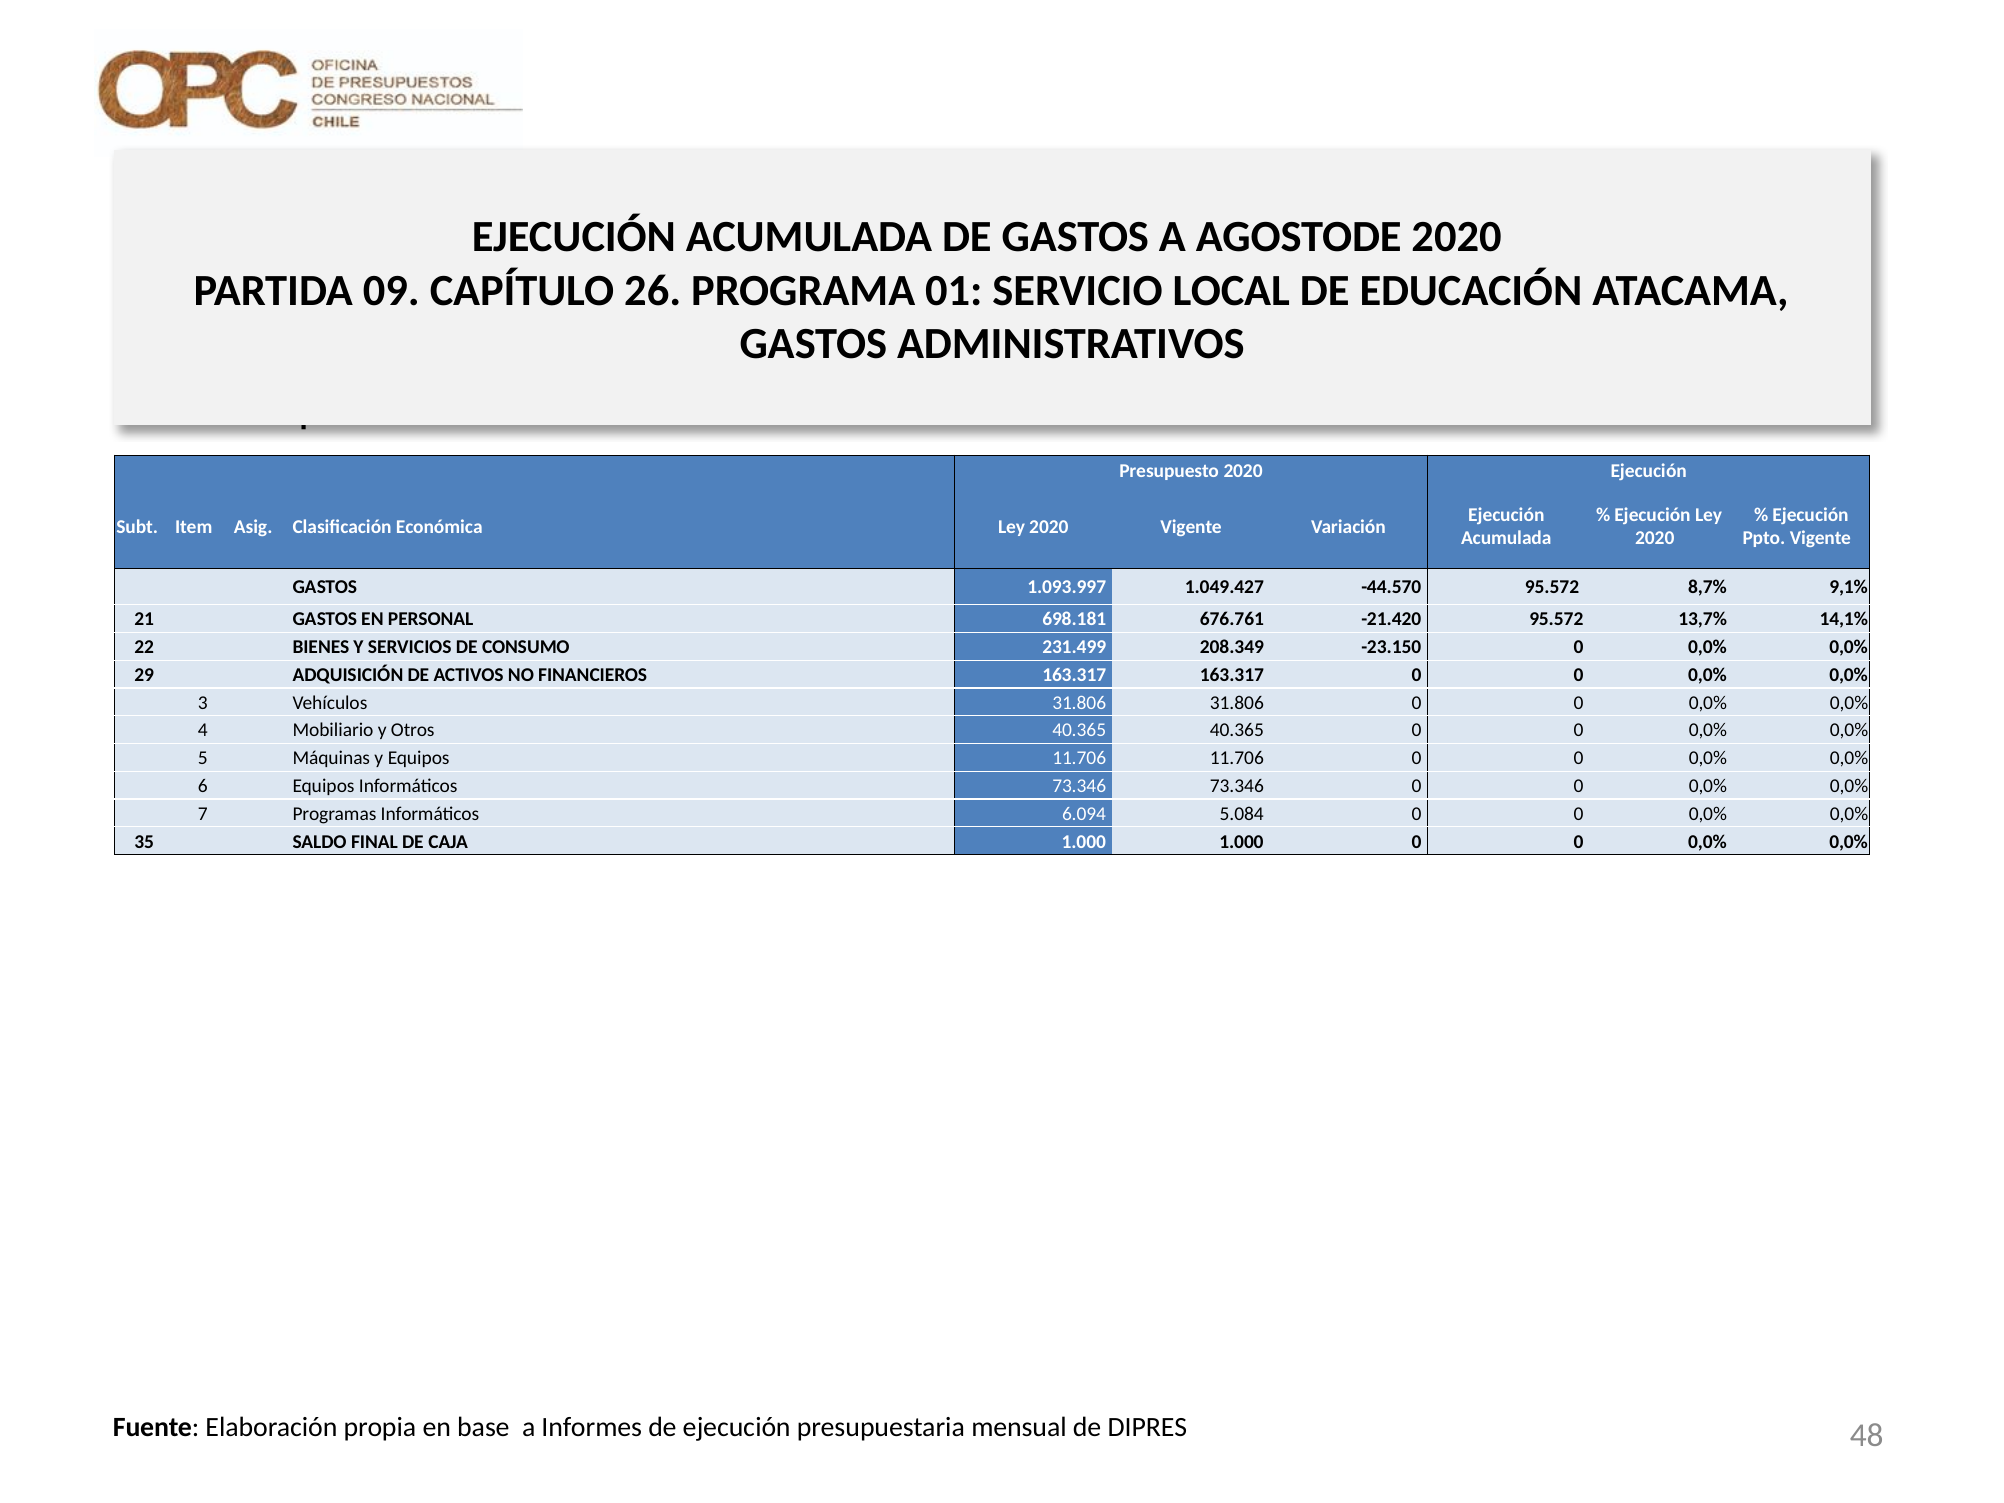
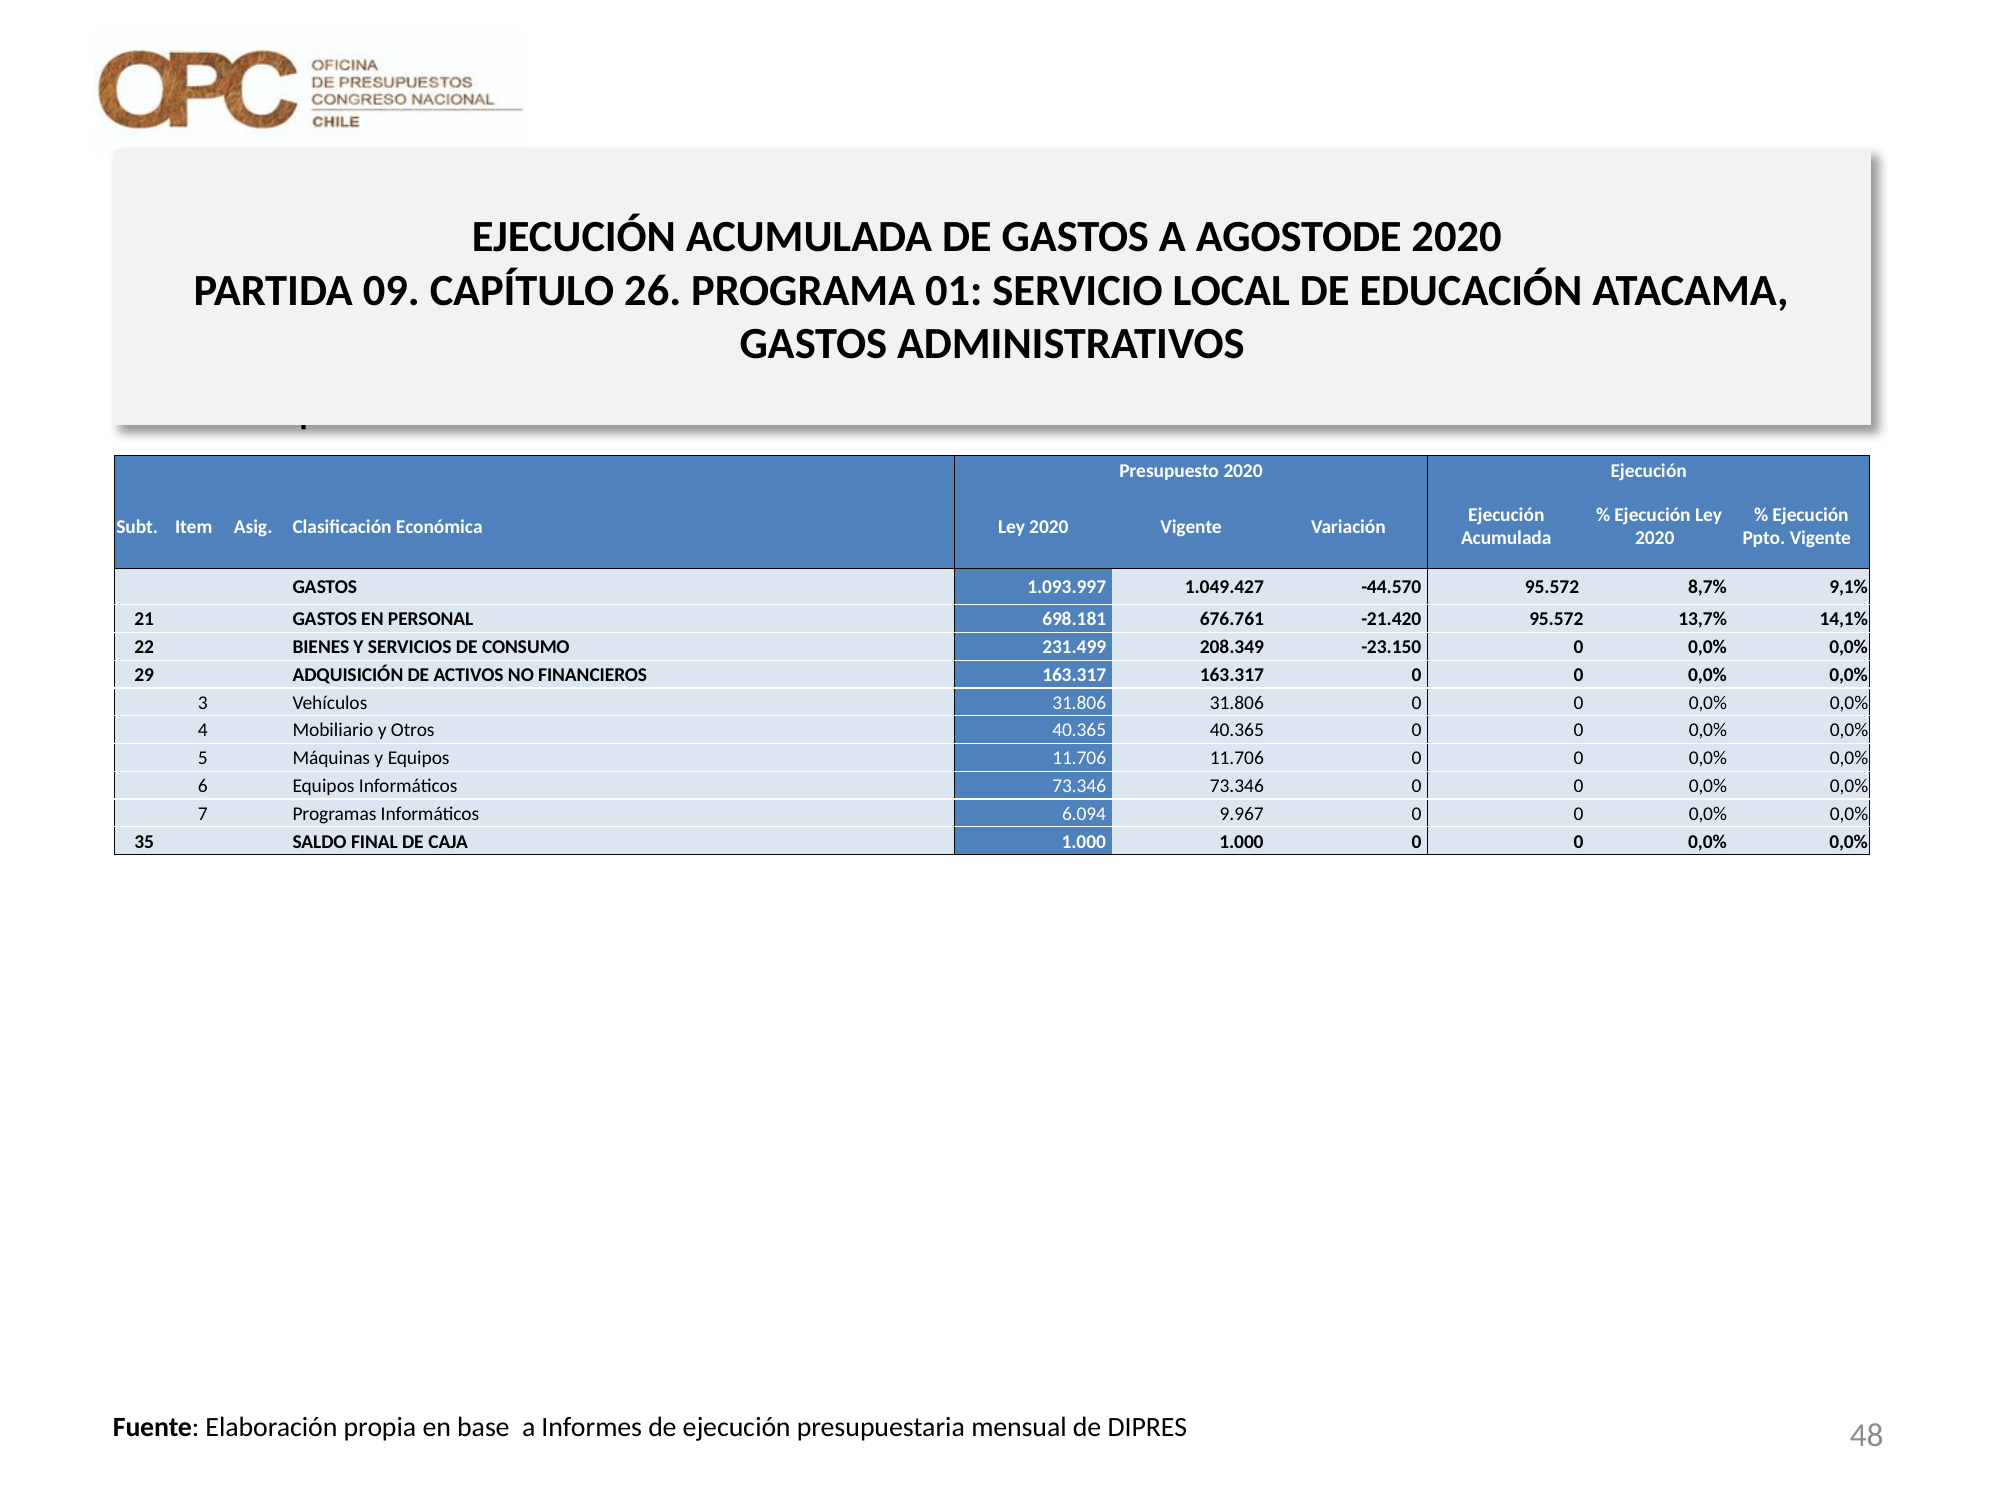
5.084: 5.084 -> 9.967
